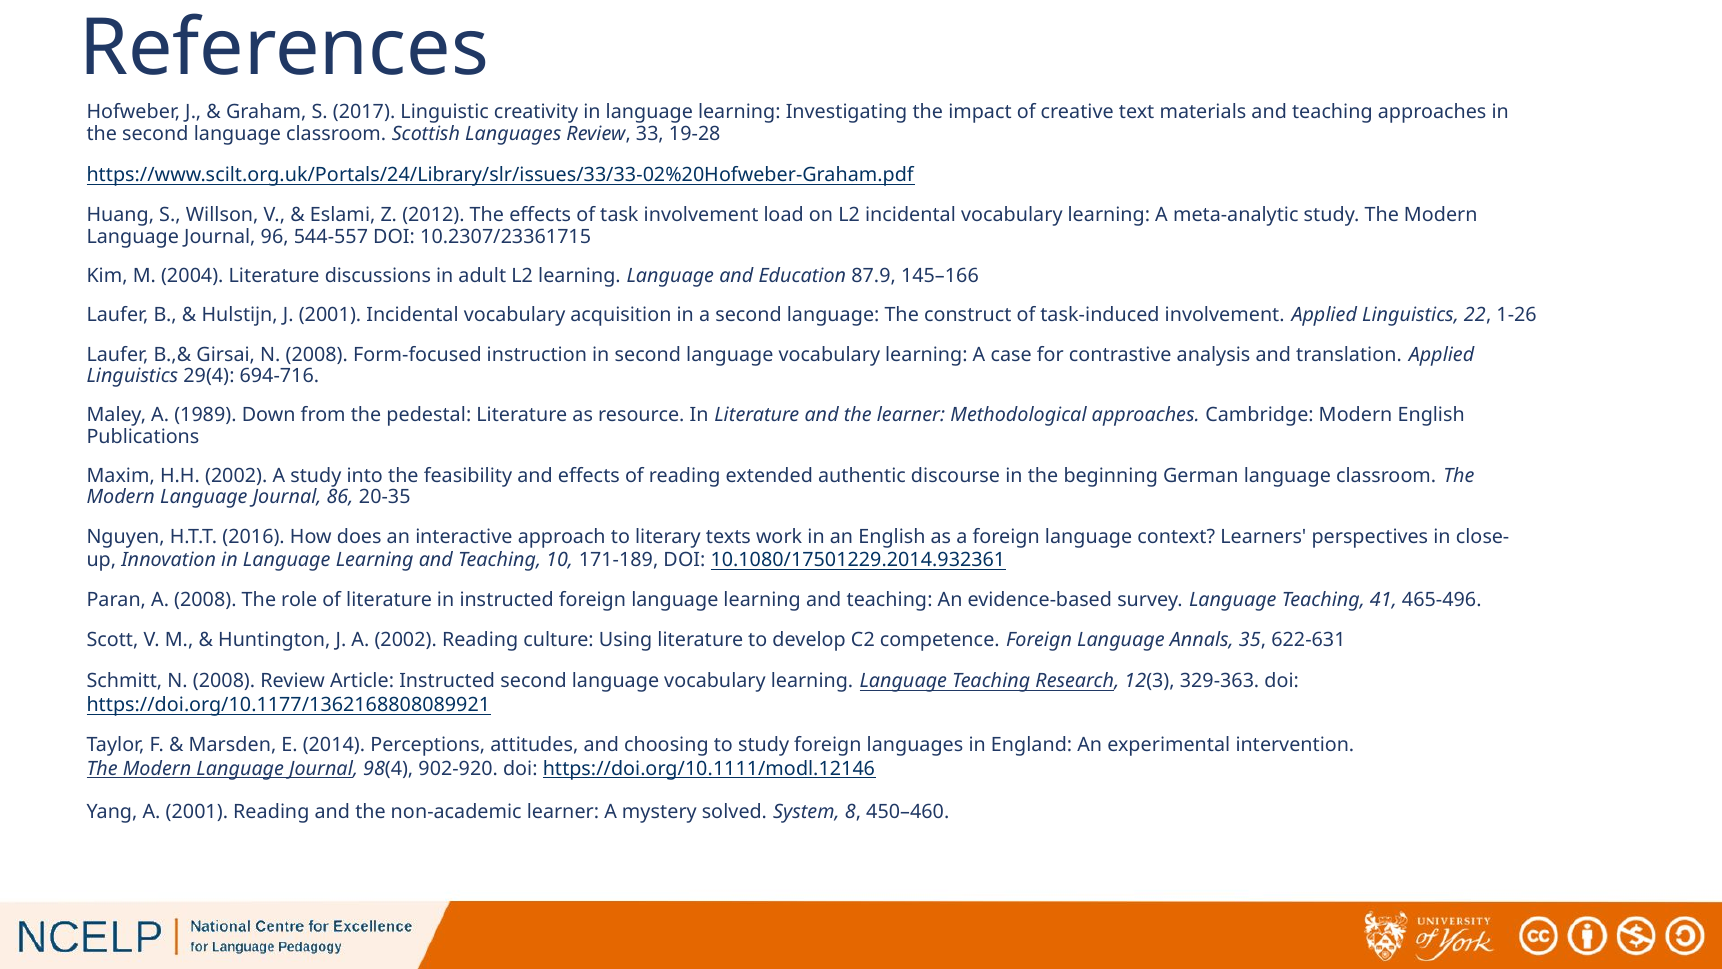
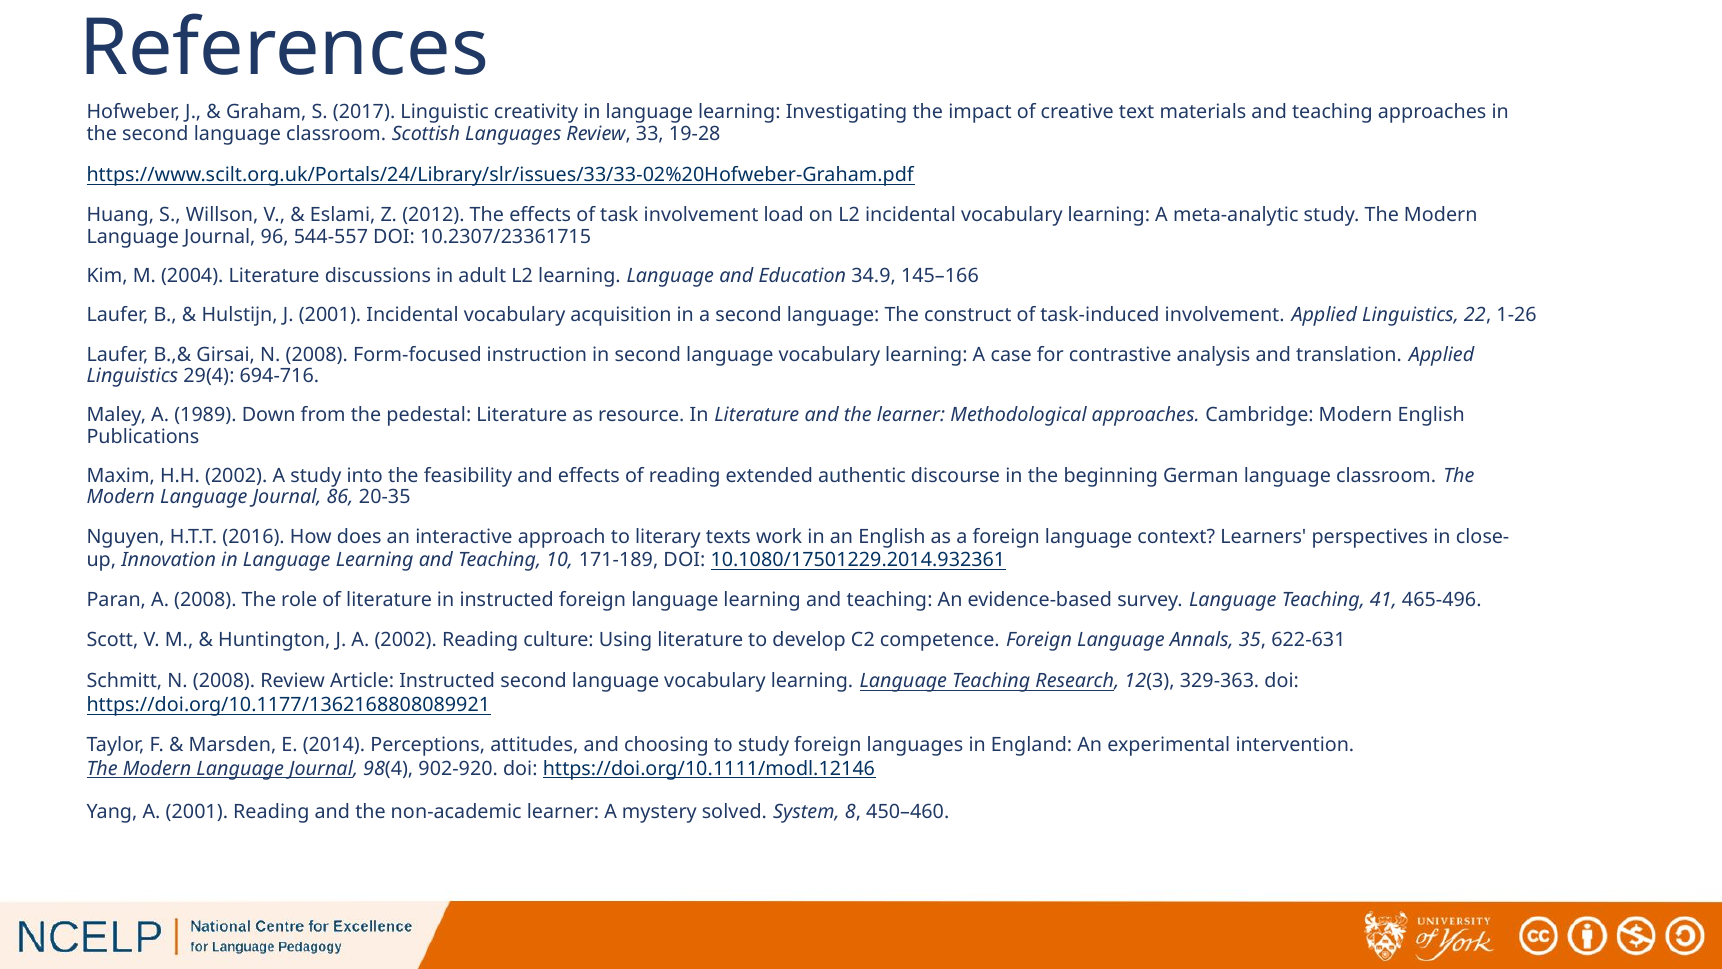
87.9: 87.9 -> 34.9
